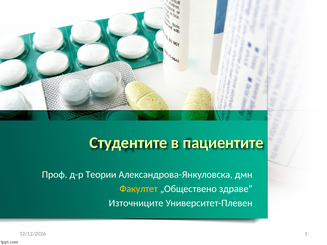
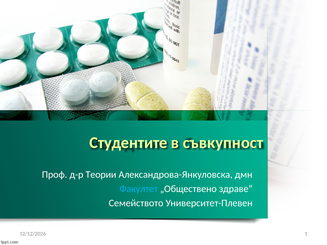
пациентите: пациентите -> съвкупност
Факултет colour: yellow -> light blue
Източниците: Източниците -> Семейството
